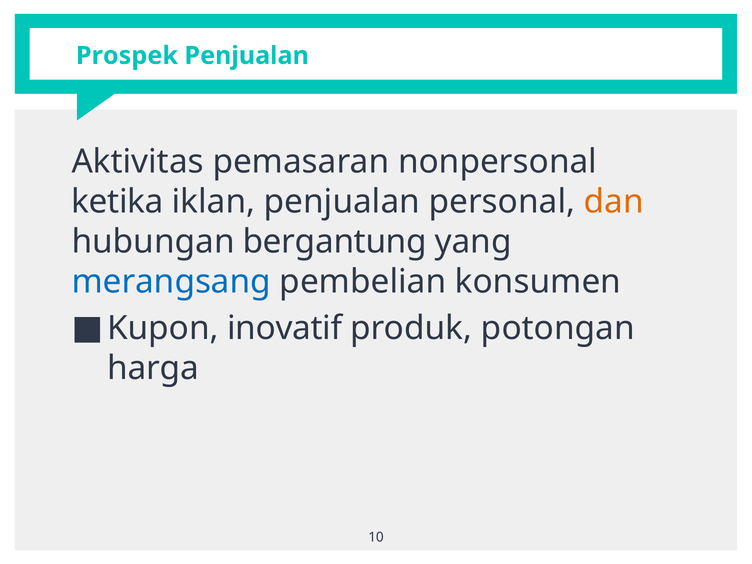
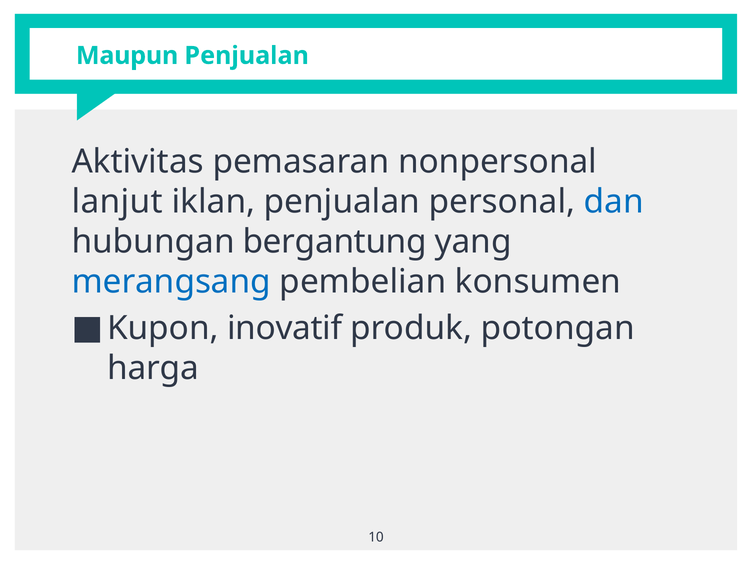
Prospek: Prospek -> Maupun
ketika: ketika -> lanjut
dan colour: orange -> blue
